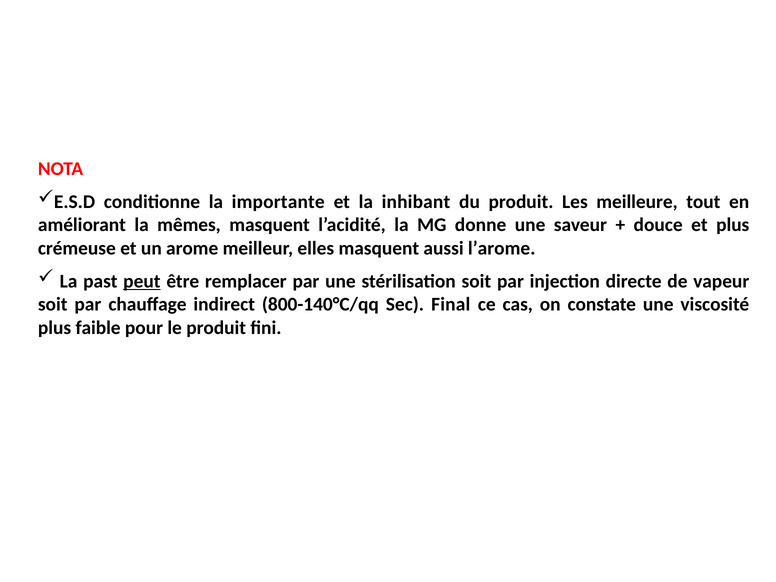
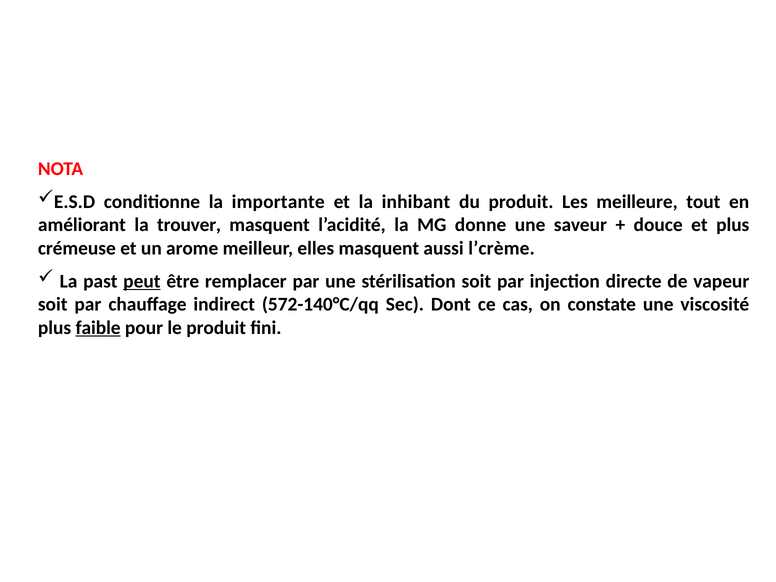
mêmes: mêmes -> trouver
l’arome: l’arome -> l’crème
800-140°C/qq: 800-140°C/qq -> 572-140°C/qq
Final: Final -> Dont
faible underline: none -> present
